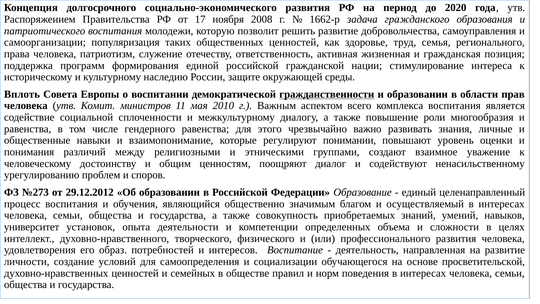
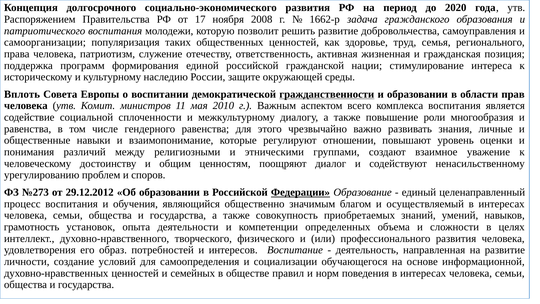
понимании: понимании -> отношении
Федерации underline: none -> present
университет: университет -> грамотность
просветительской: просветительской -> информационной
